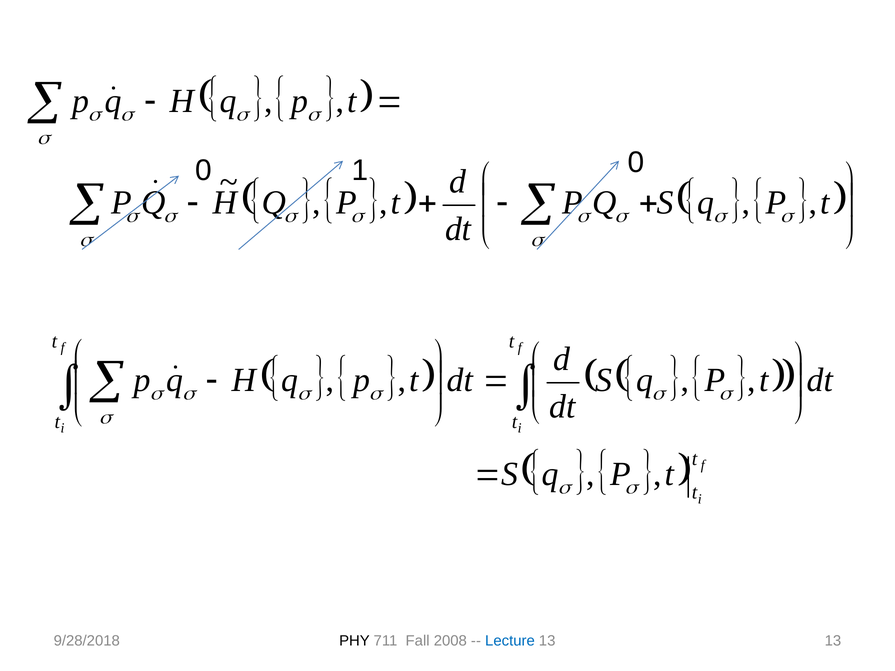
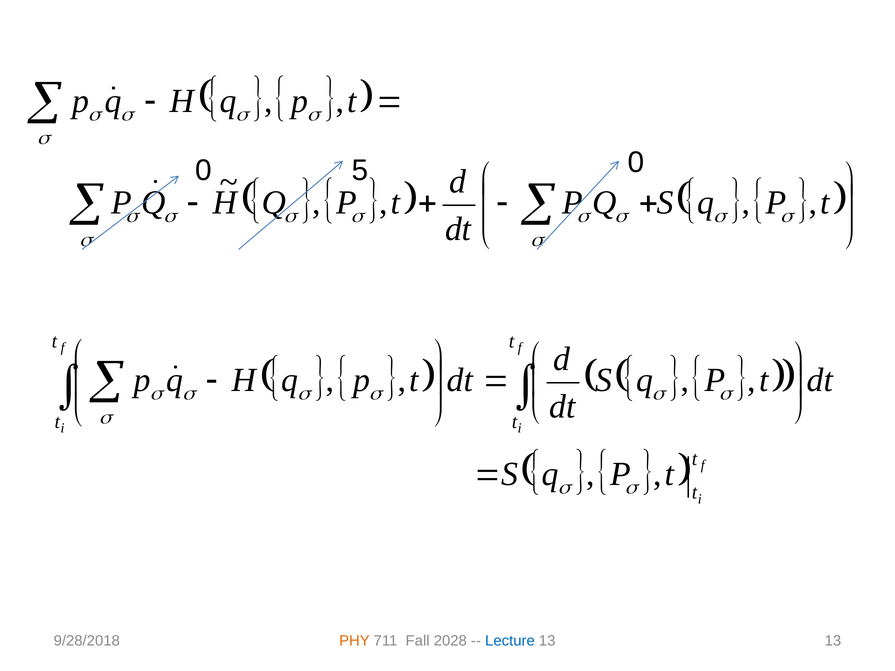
1: 1 -> 5
PHY colour: black -> orange
2008: 2008 -> 2028
